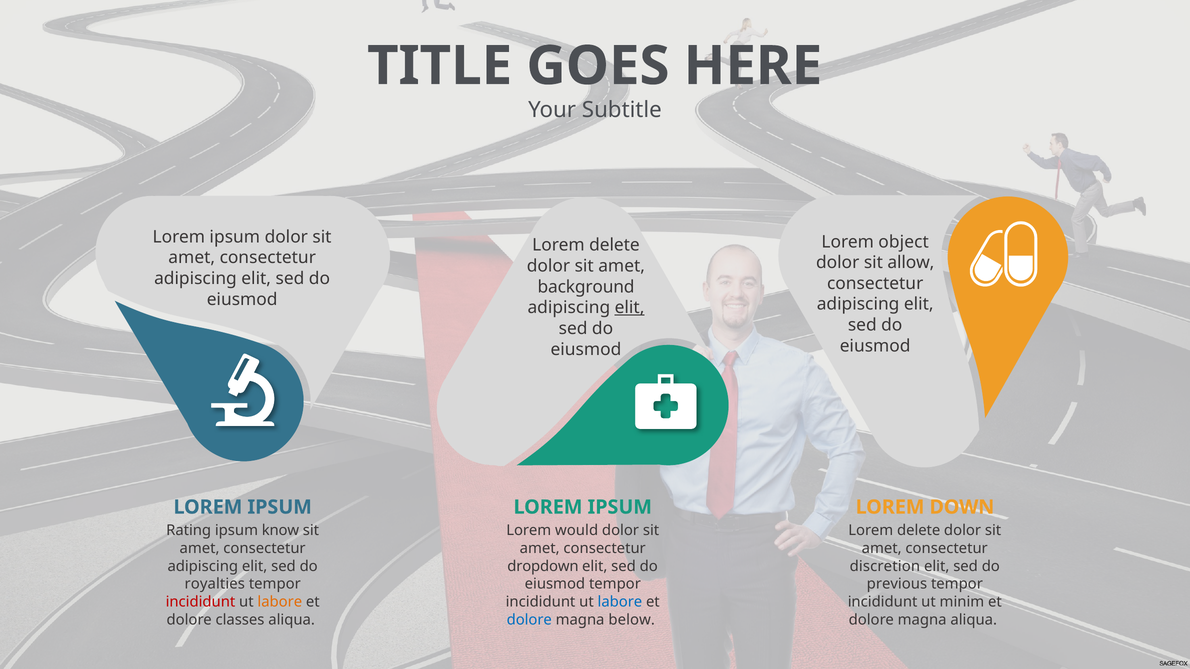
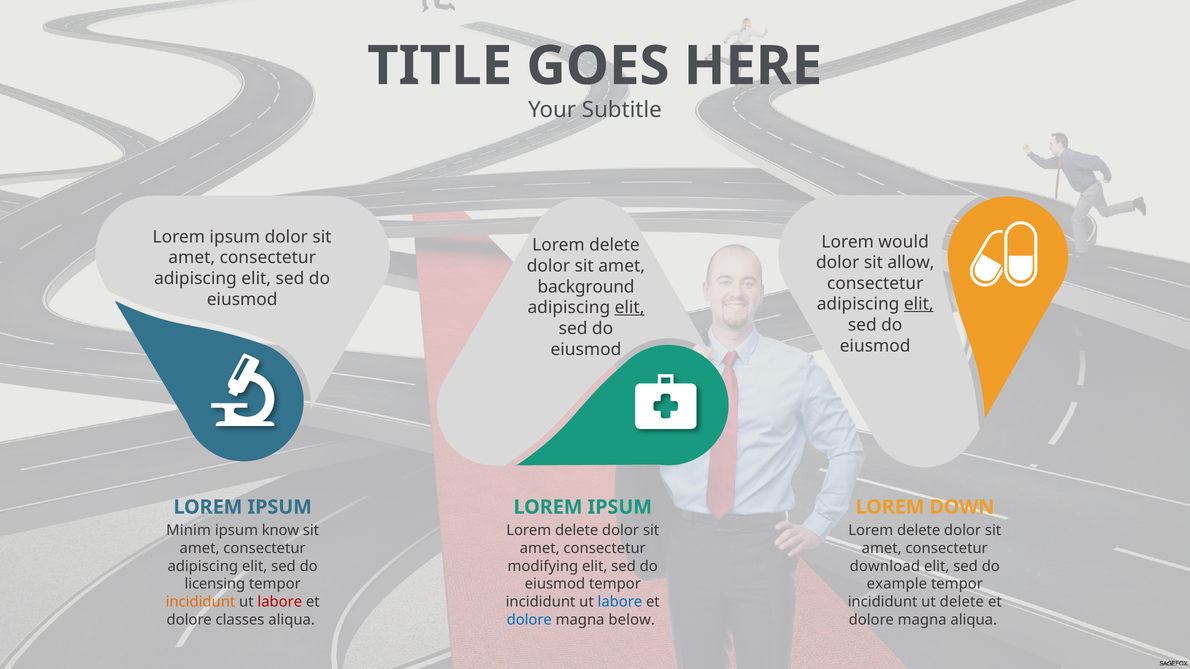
object: object -> would
elit at (919, 304) underline: none -> present
Rating: Rating -> Minim
would at (577, 531): would -> delete
dropdown: dropdown -> modifying
discretion: discretion -> download
royalties: royalties -> licensing
previous: previous -> example
incididunt at (200, 602) colour: red -> orange
labore at (280, 602) colour: orange -> red
ut minim: minim -> delete
